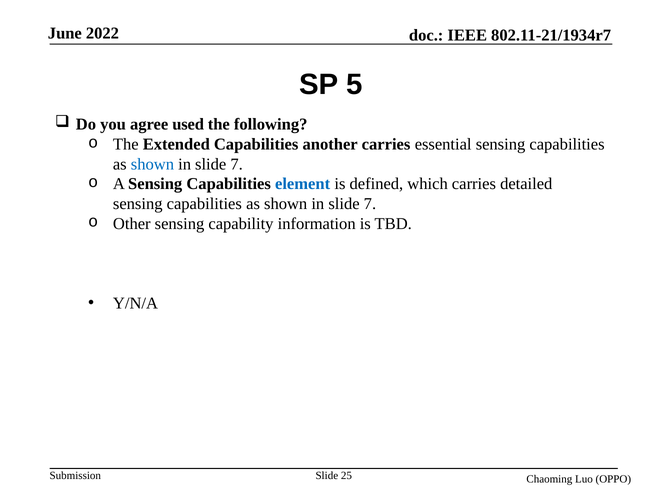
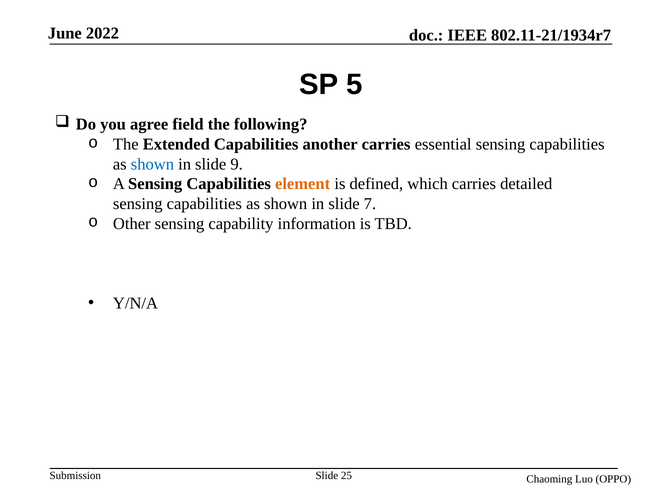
used: used -> field
7 at (237, 164): 7 -> 9
element colour: blue -> orange
